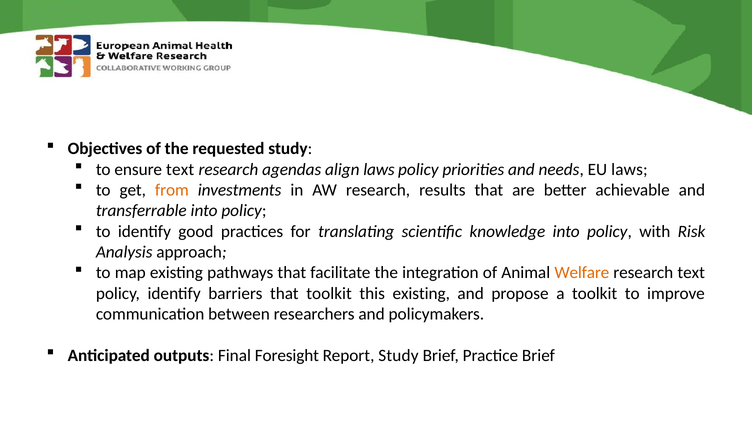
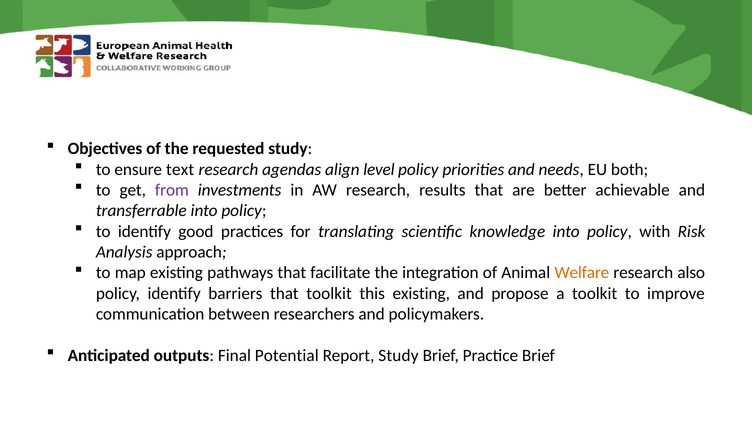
align laws: laws -> level
EU laws: laws -> both
from colour: orange -> purple
research text: text -> also
Foresight: Foresight -> Potential
